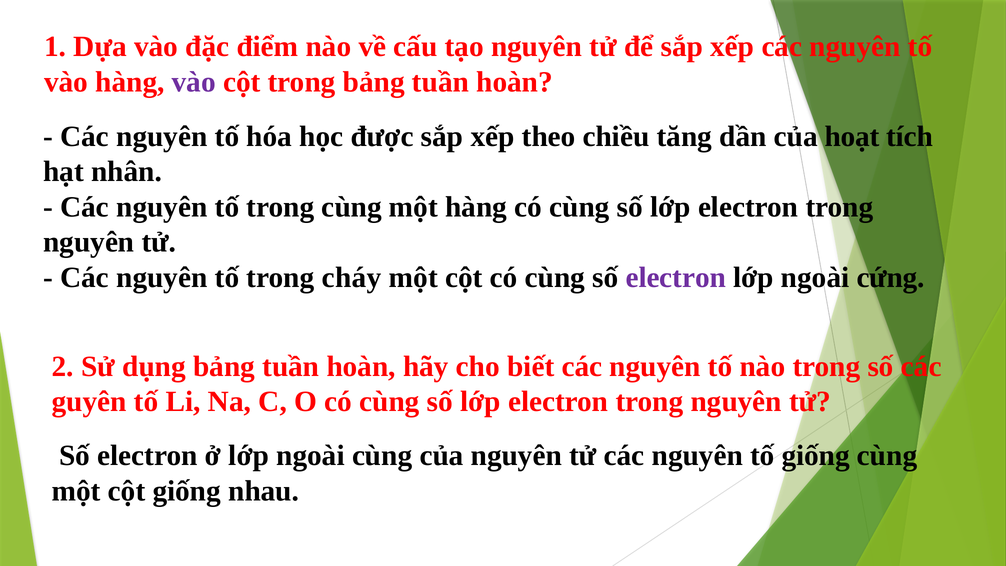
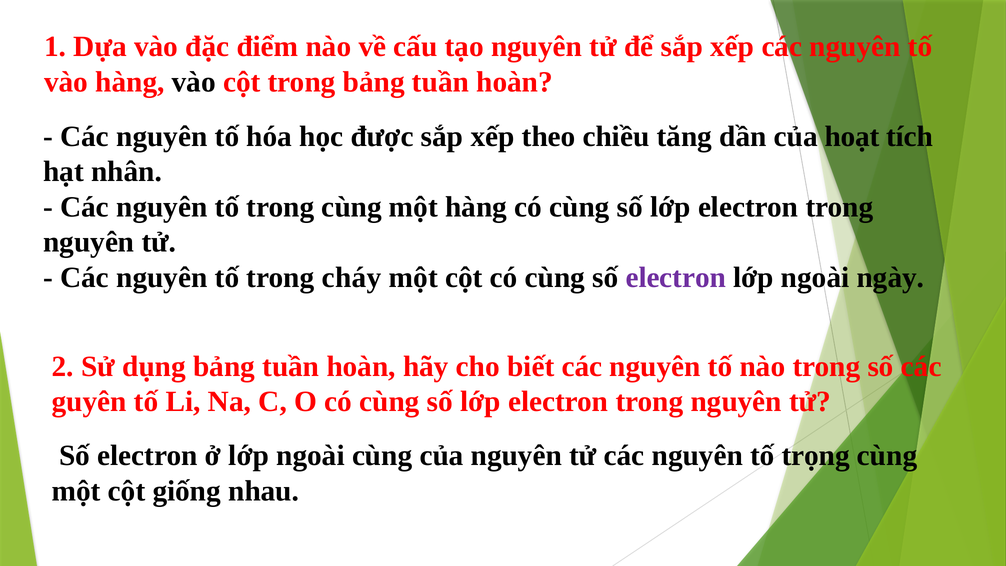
vào at (194, 82) colour: purple -> black
cứng: cứng -> ngày
tố giống: giống -> trọng
